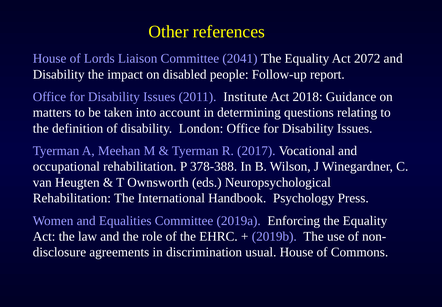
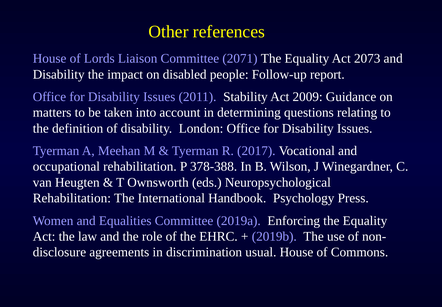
2041: 2041 -> 2071
2072: 2072 -> 2073
Institute: Institute -> Stability
2018: 2018 -> 2009
